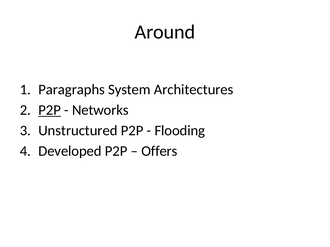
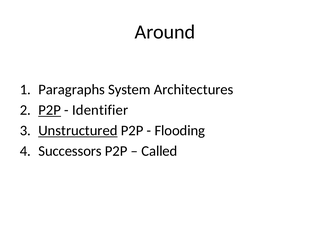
Networks: Networks -> Identifier
Unstructured underline: none -> present
Developed: Developed -> Successors
Offers: Offers -> Called
